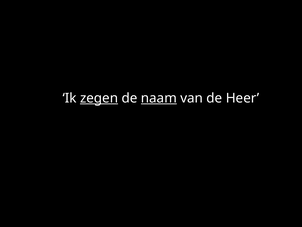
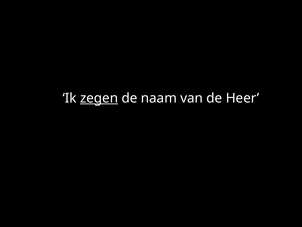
naam underline: present -> none
